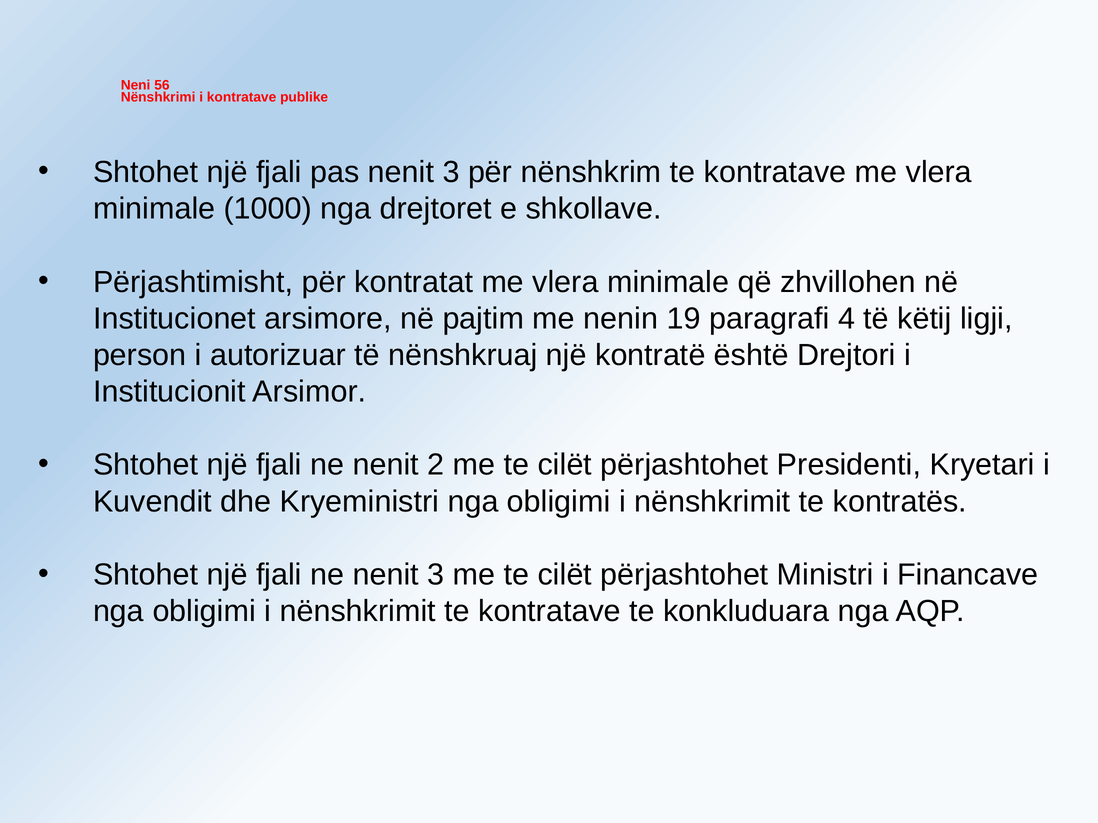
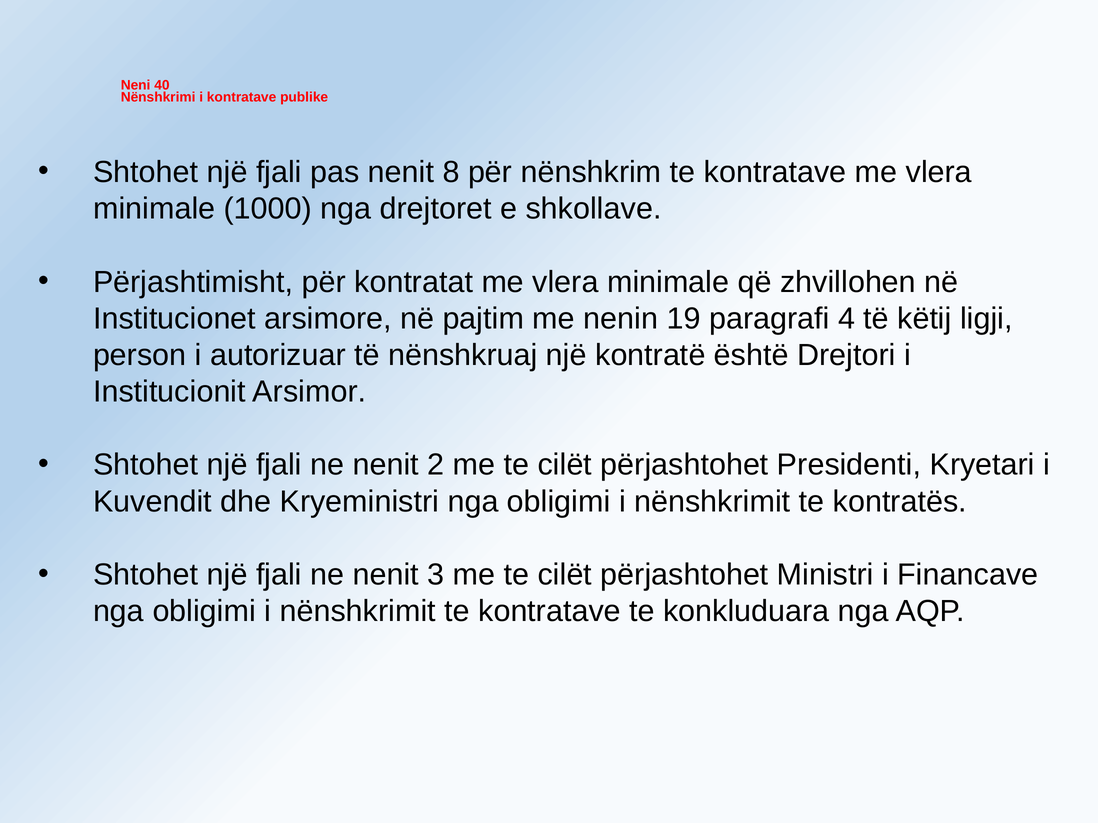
56: 56 -> 40
pas nenit 3: 3 -> 8
